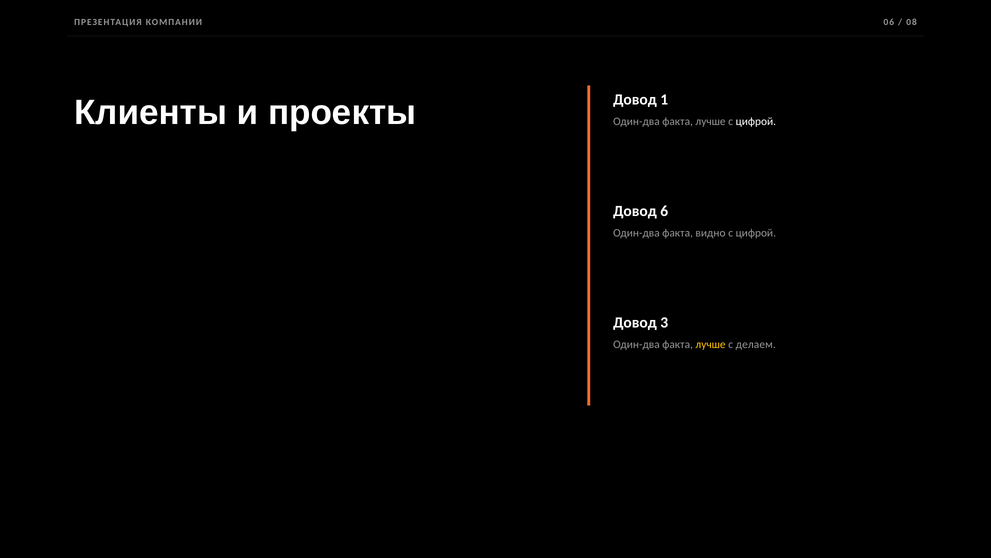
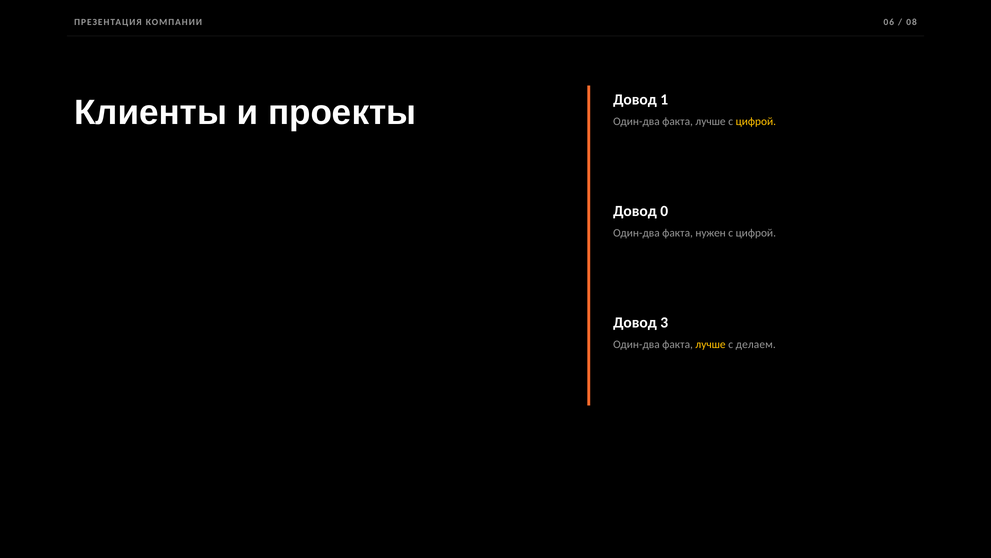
цифрой at (756, 121) colour: white -> yellow
6: 6 -> 0
видно: видно -> нужен
